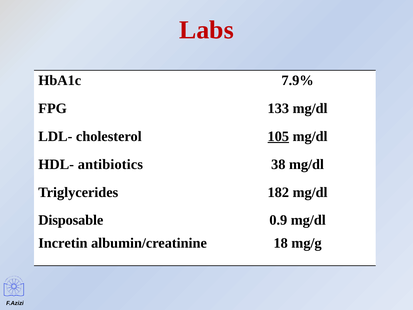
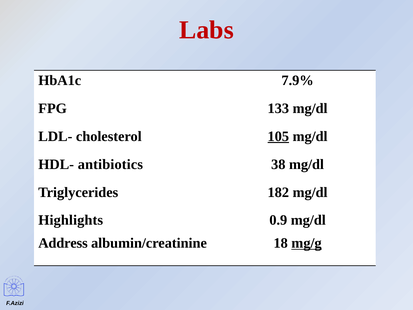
Disposable: Disposable -> Highlights
Incretin: Incretin -> Address
mg/g underline: none -> present
